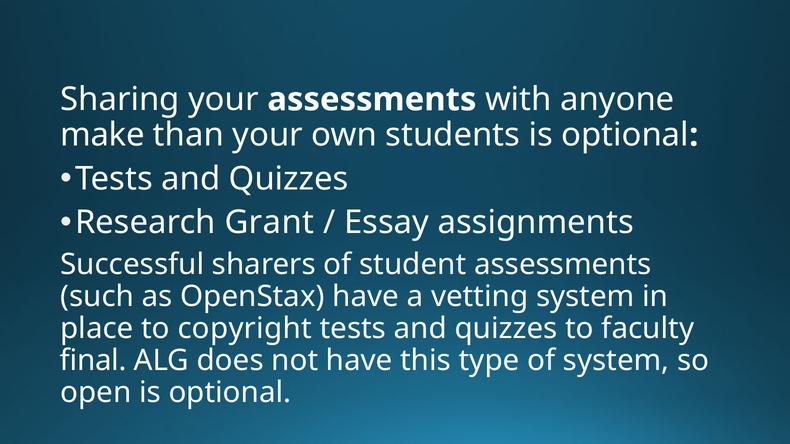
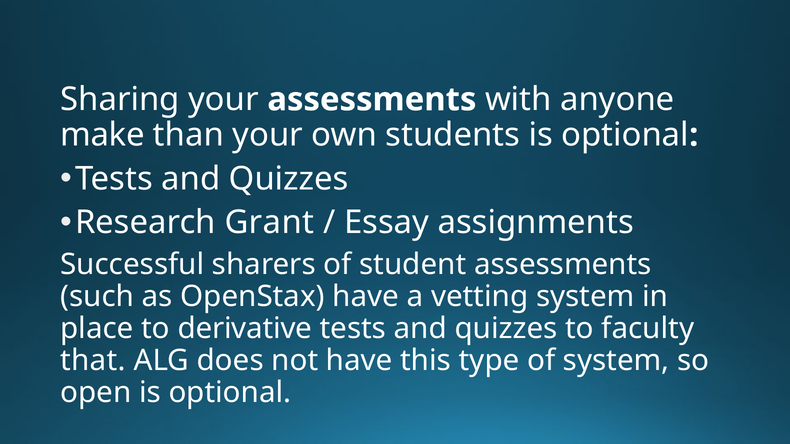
copyright: copyright -> derivative
final: final -> that
